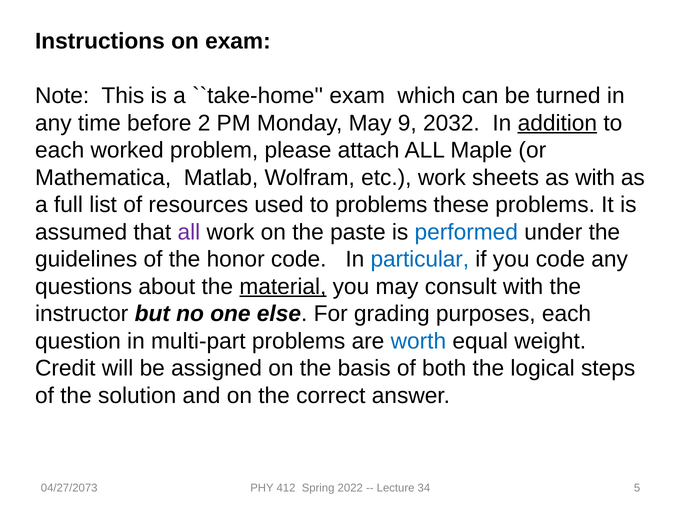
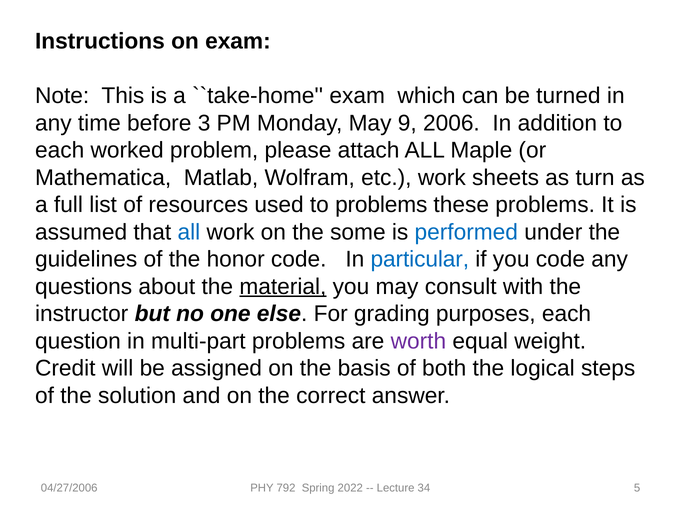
2: 2 -> 3
2032: 2032 -> 2006
addition underline: present -> none
as with: with -> turn
all at (189, 232) colour: purple -> blue
paste: paste -> some
worth colour: blue -> purple
04/27/2073: 04/27/2073 -> 04/27/2006
412: 412 -> 792
